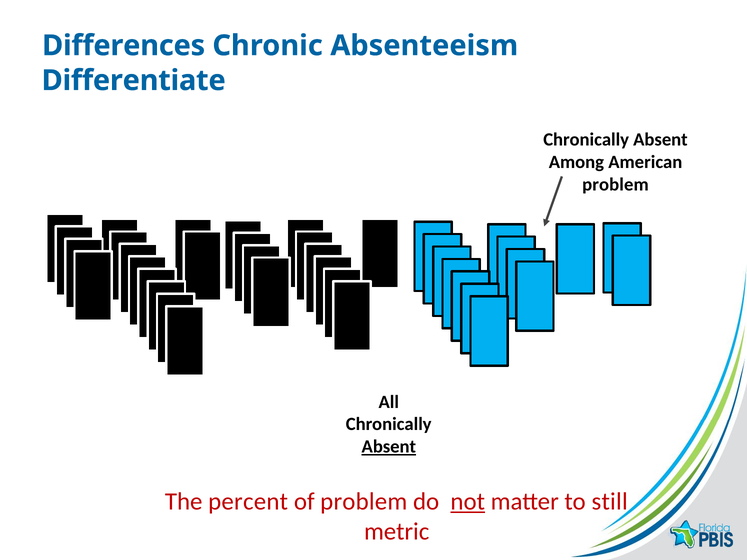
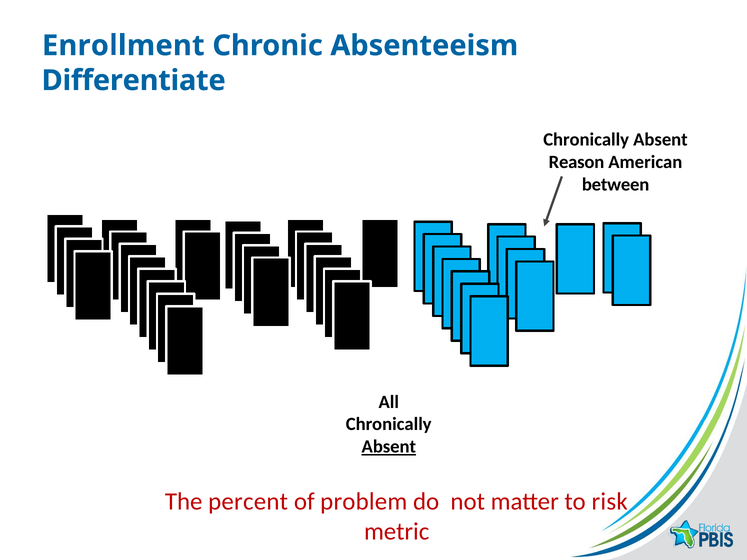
Differences: Differences -> Enrollment
Among: Among -> Reason
problem at (615, 185): problem -> between
not underline: present -> none
still: still -> risk
